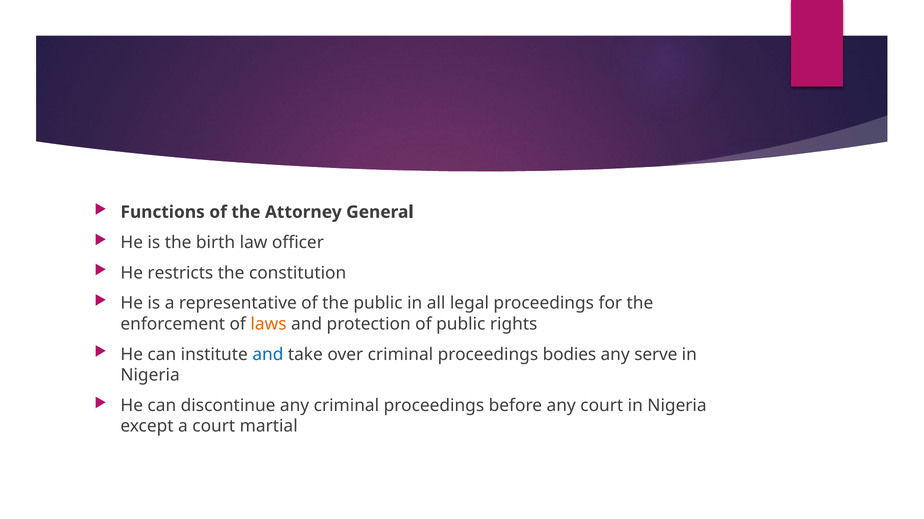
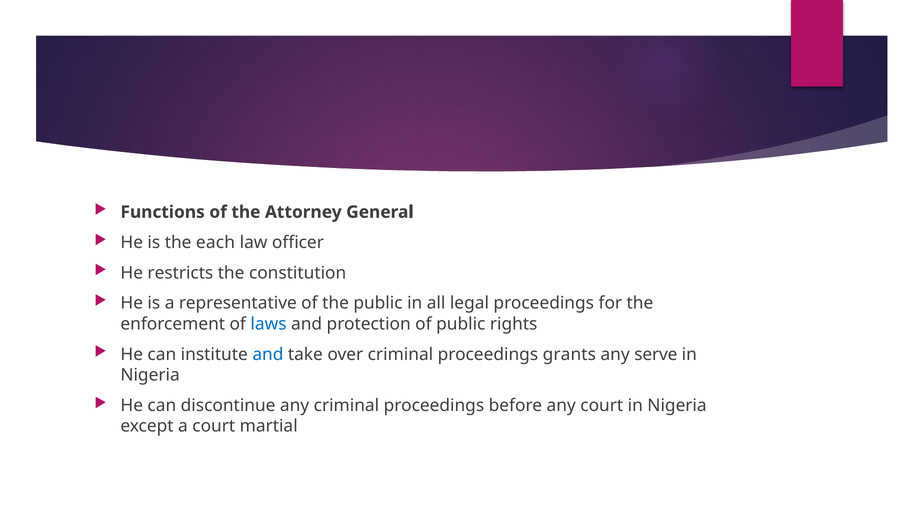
birth: birth -> each
laws colour: orange -> blue
bodies: bodies -> grants
